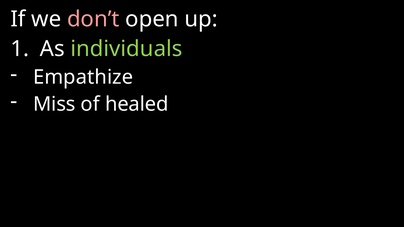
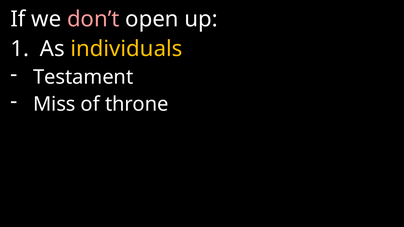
individuals colour: light green -> yellow
Empathize: Empathize -> Testament
healed: healed -> throne
